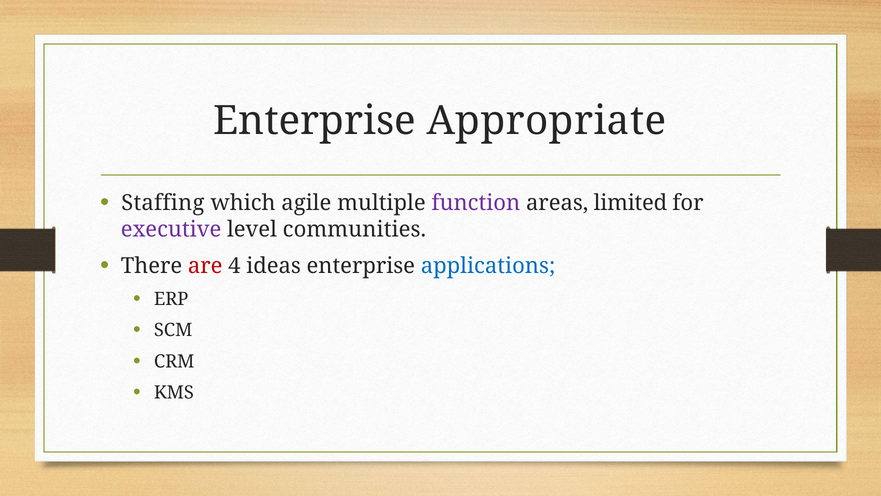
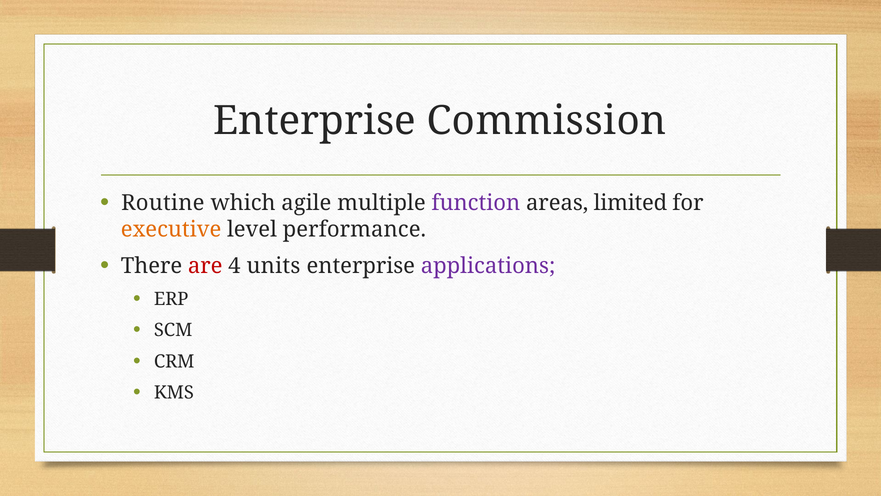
Appropriate: Appropriate -> Commission
Staffing: Staffing -> Routine
executive colour: purple -> orange
communities: communities -> performance
ideas: ideas -> units
applications colour: blue -> purple
